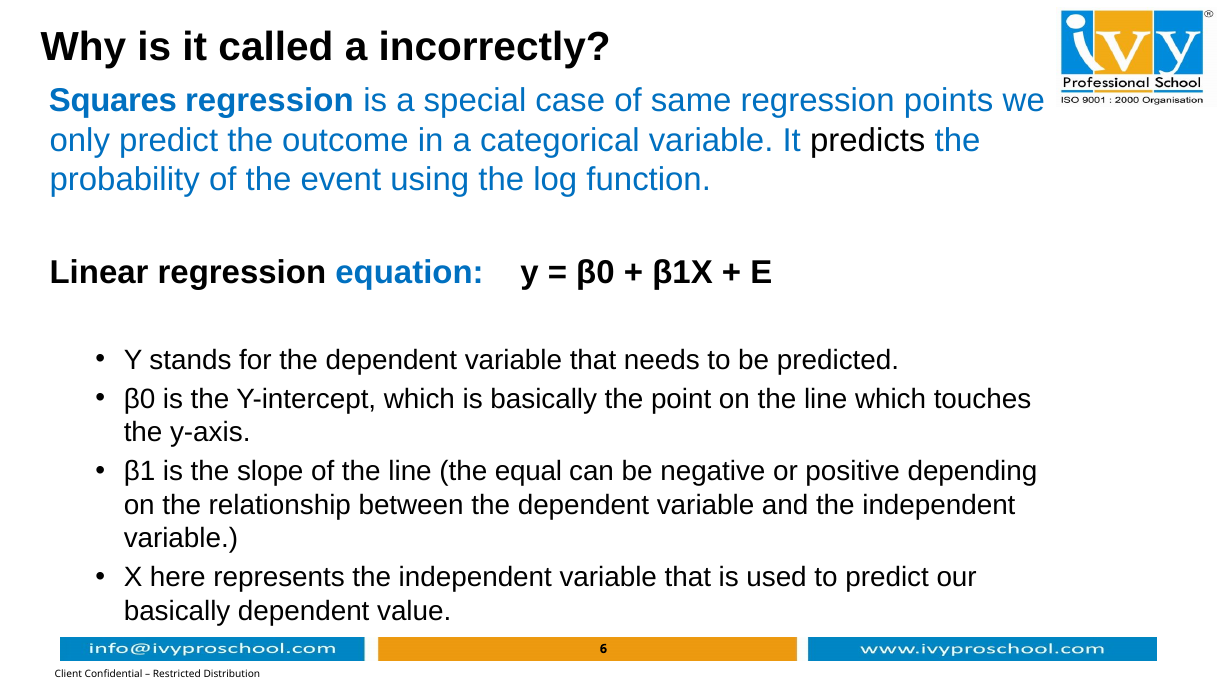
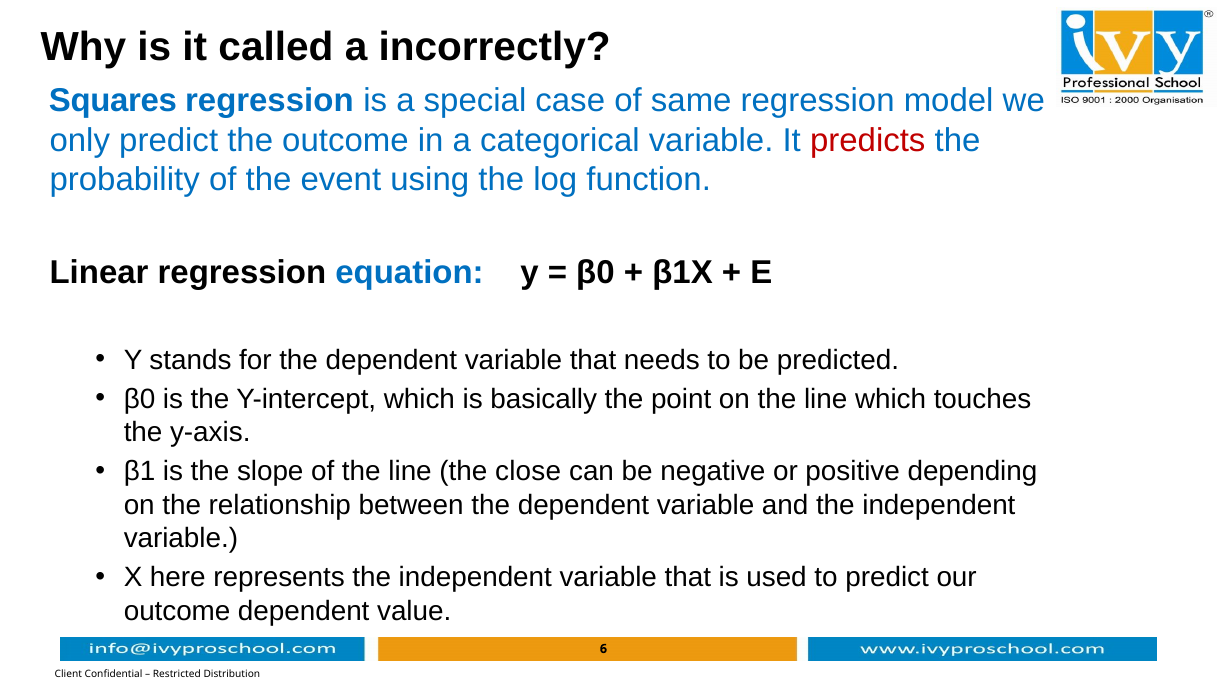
points: points -> model
predicts colour: black -> red
equal: equal -> close
basically at (177, 611): basically -> outcome
